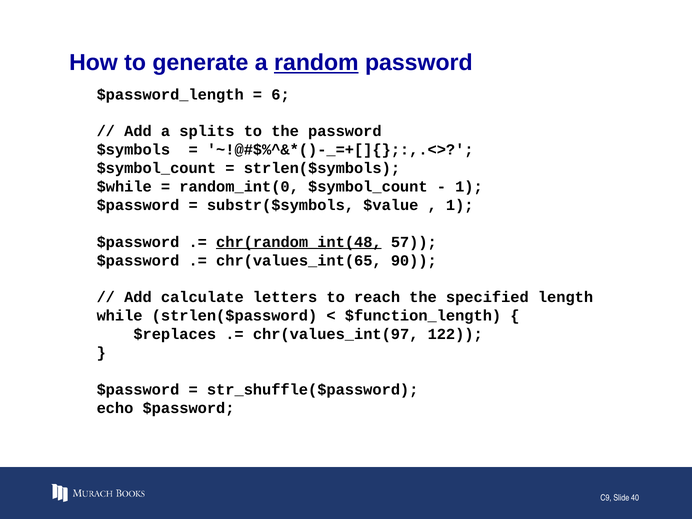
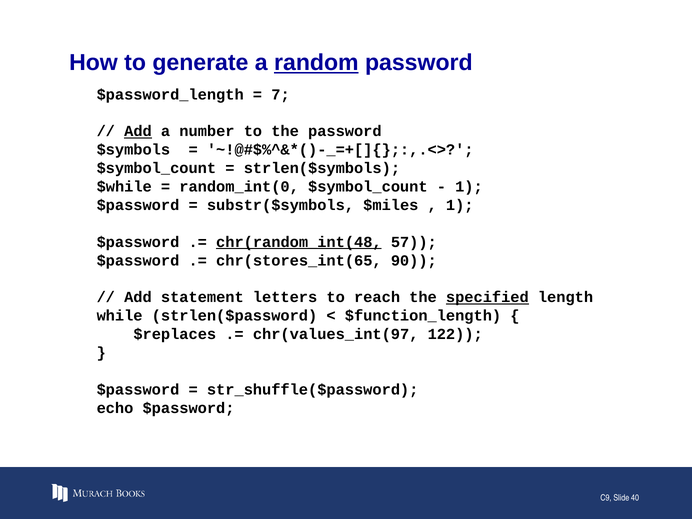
6: 6 -> 7
Add at (138, 131) underline: none -> present
splits: splits -> number
$value: $value -> $miles
chr(values_int(65: chr(values_int(65 -> chr(stores_int(65
calculate: calculate -> statement
specified underline: none -> present
